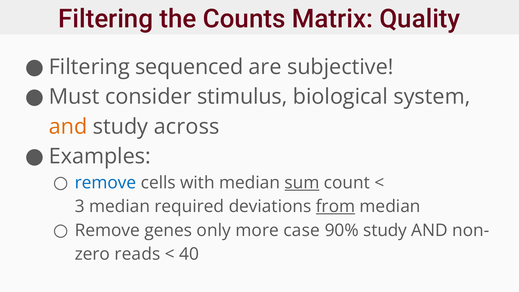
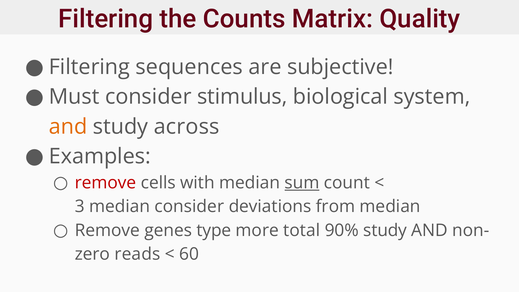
sequenced: sequenced -> sequences
remove at (106, 183) colour: blue -> red
median required: required -> consider
from underline: present -> none
only: only -> type
case: case -> total
40: 40 -> 60
